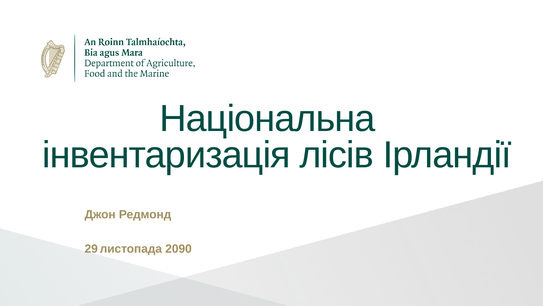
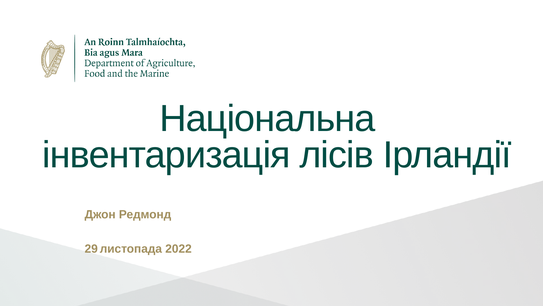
2090: 2090 -> 2022
